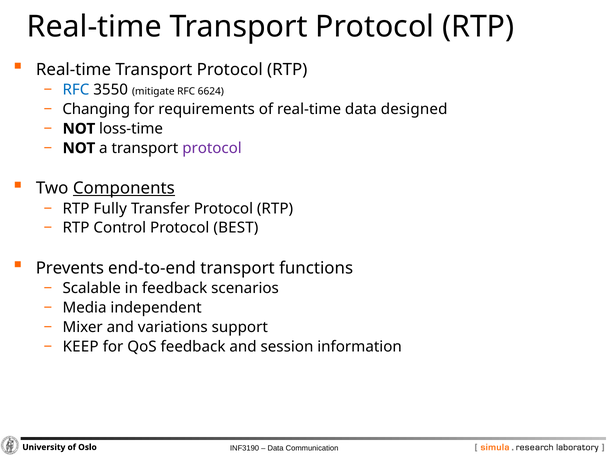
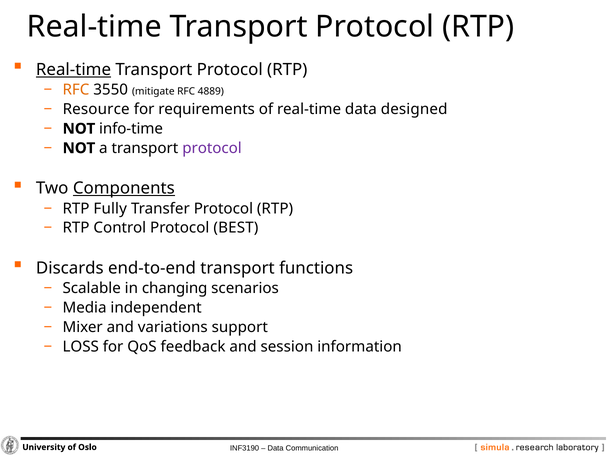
Real-time at (74, 70) underline: none -> present
RFC at (76, 90) colour: blue -> orange
6624: 6624 -> 4889
Changing: Changing -> Resource
loss-time: loss-time -> info-time
Prevents: Prevents -> Discards
in feedback: feedback -> changing
KEEP: KEEP -> LOSS
